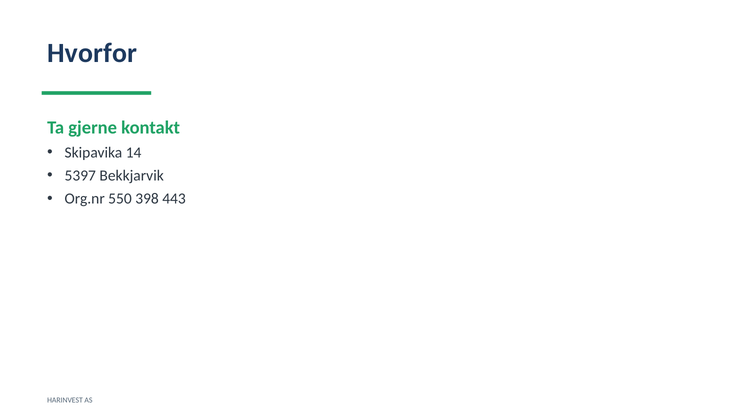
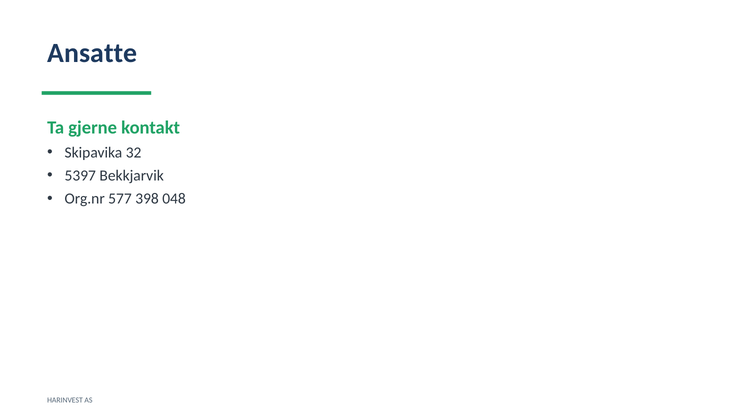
Hvorfor: Hvorfor -> Ansatte
14: 14 -> 32
550: 550 -> 577
443: 443 -> 048
